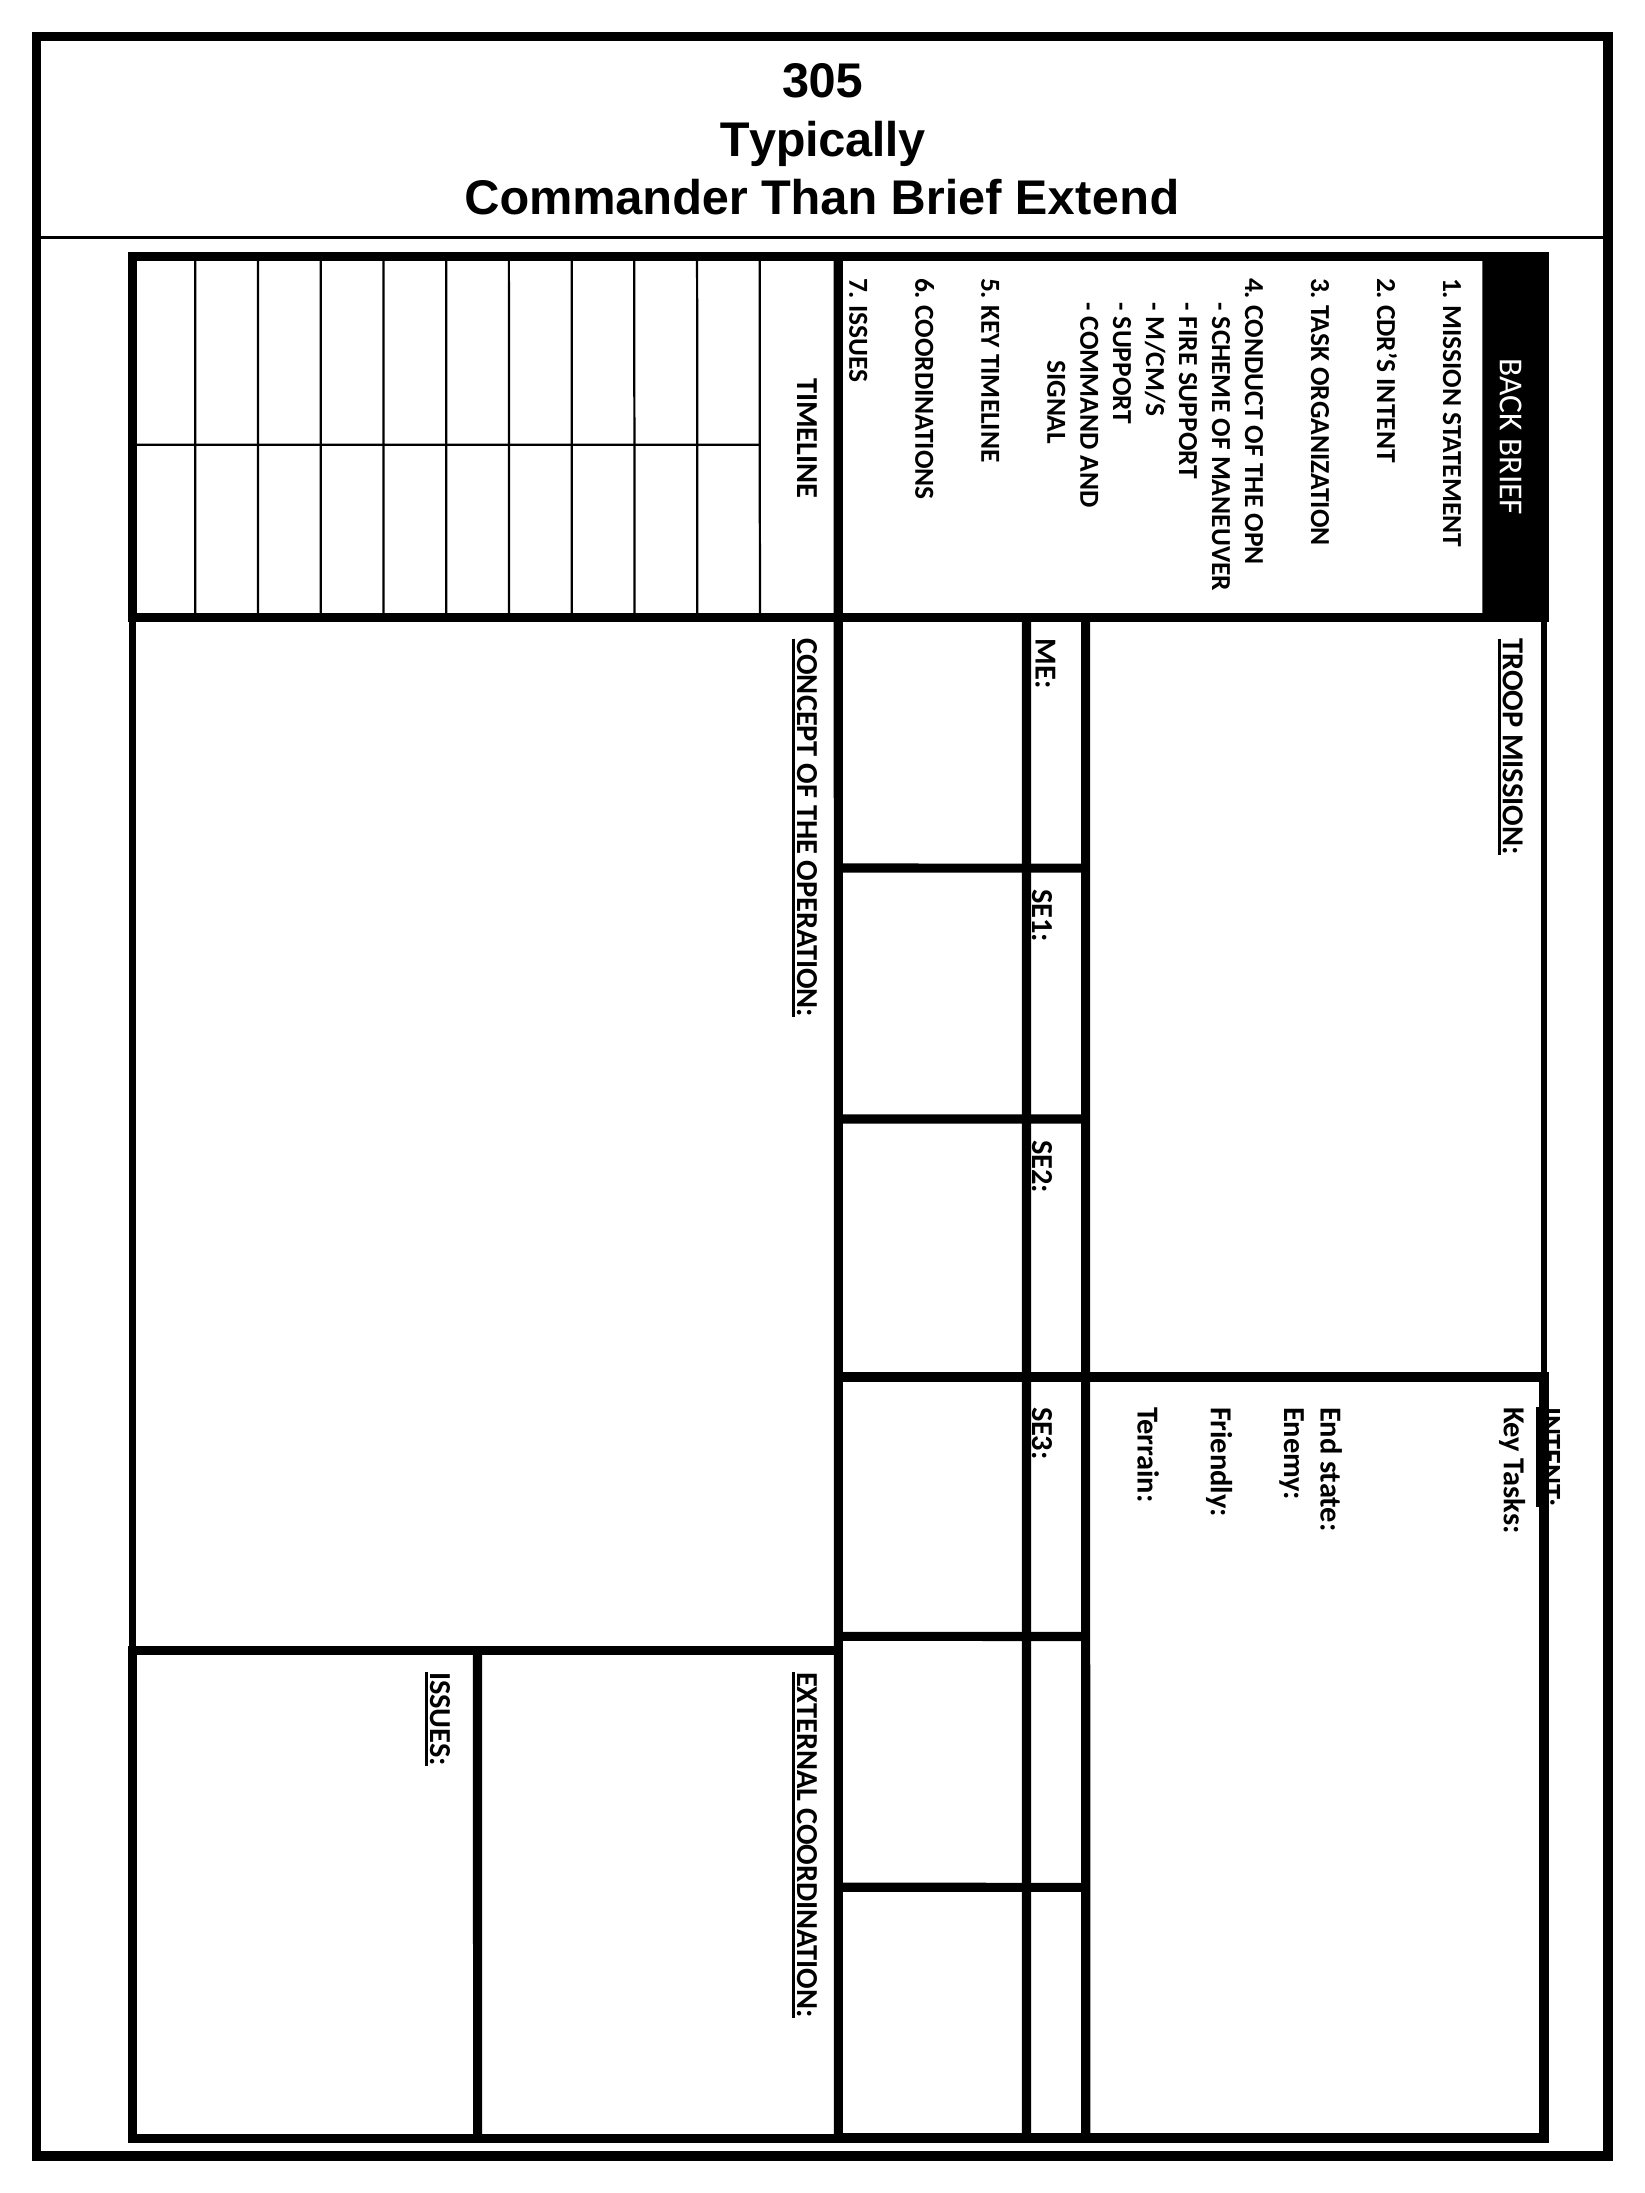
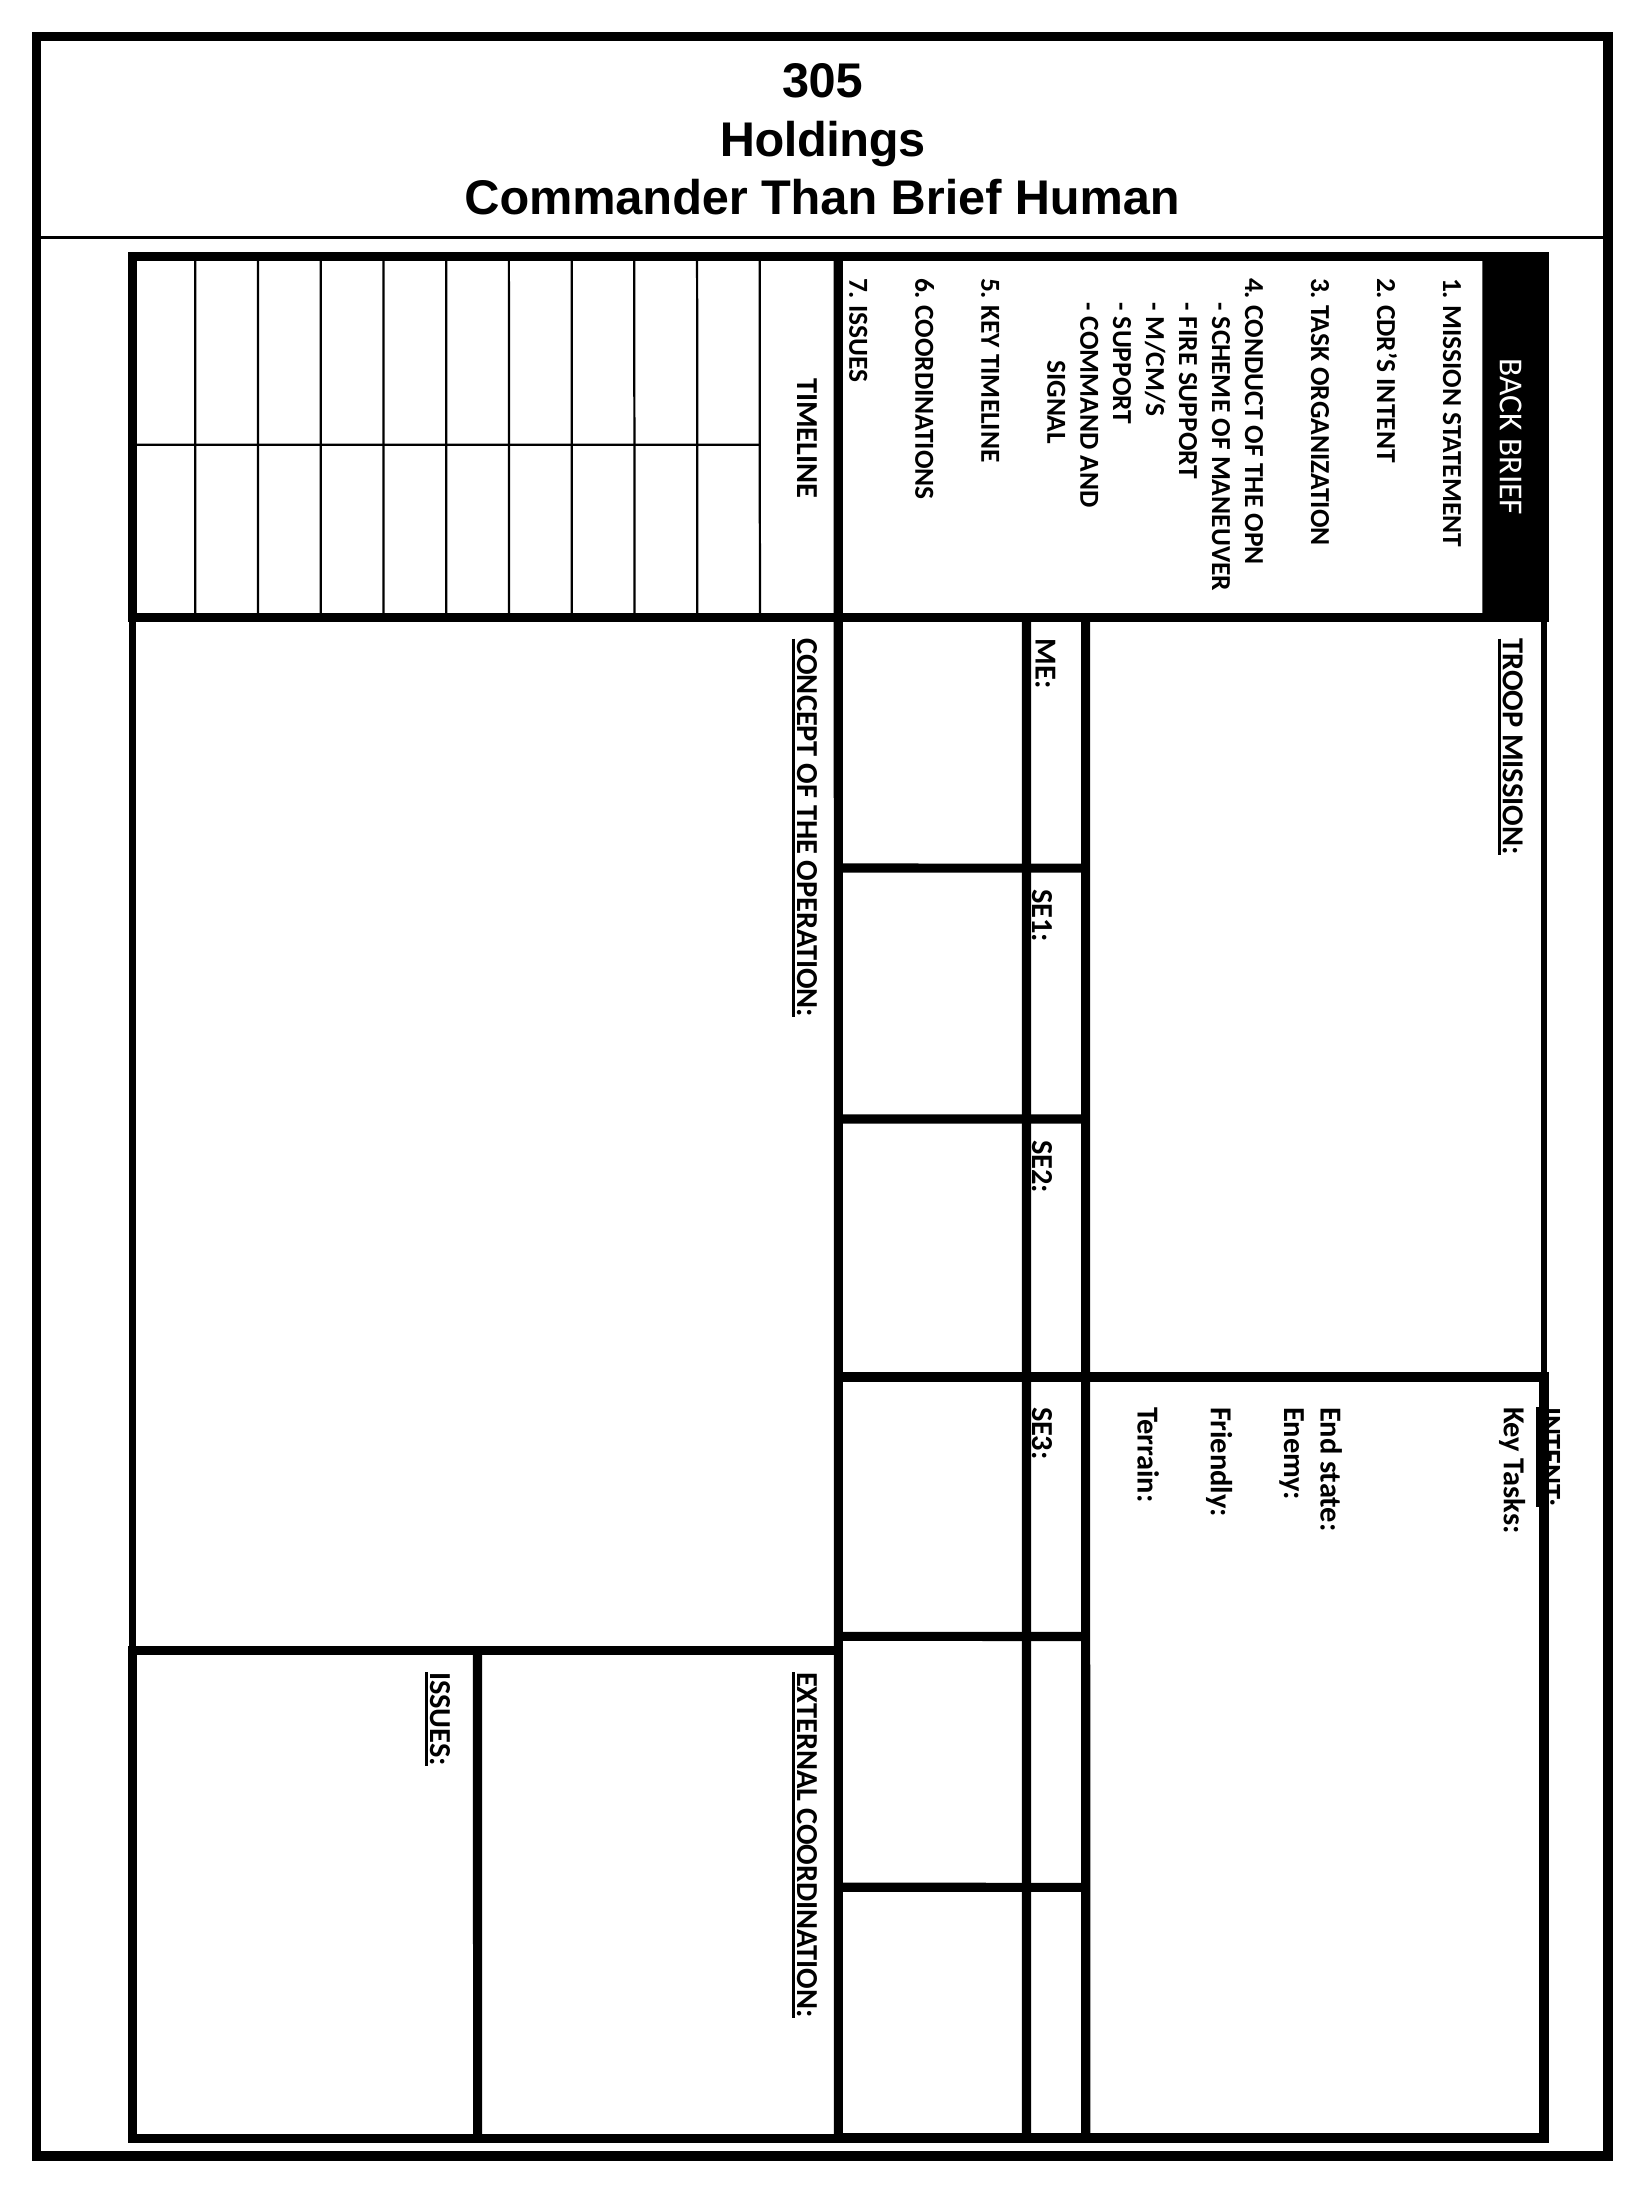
Typically: Typically -> Holdings
Extend: Extend -> Human
